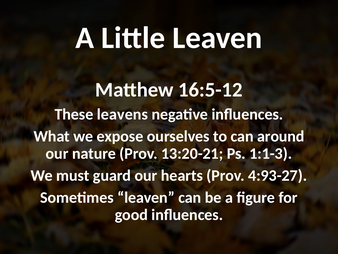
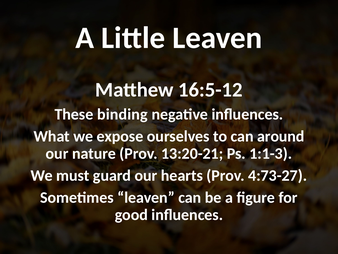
leavens: leavens -> binding
4:93-27: 4:93-27 -> 4:73-27
